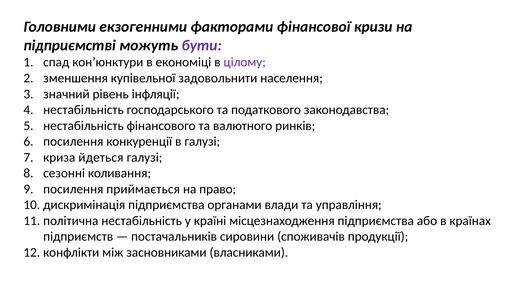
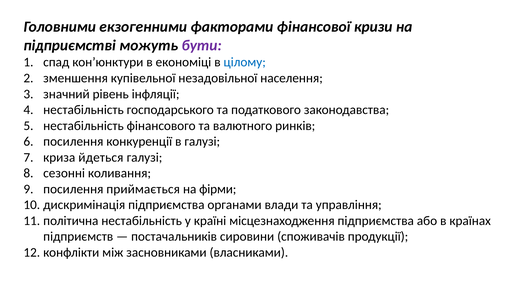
цілому colour: purple -> blue
задовольнити: задовольнити -> незадовільної
право: право -> фірми
